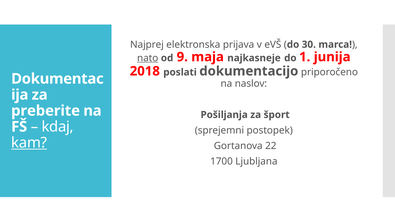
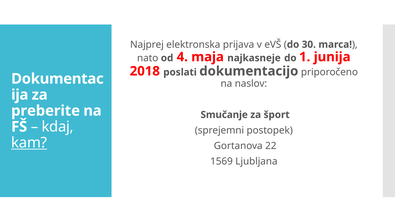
nato underline: present -> none
9: 9 -> 4
Pošiljanja: Pošiljanja -> Smučanje
1700: 1700 -> 1569
